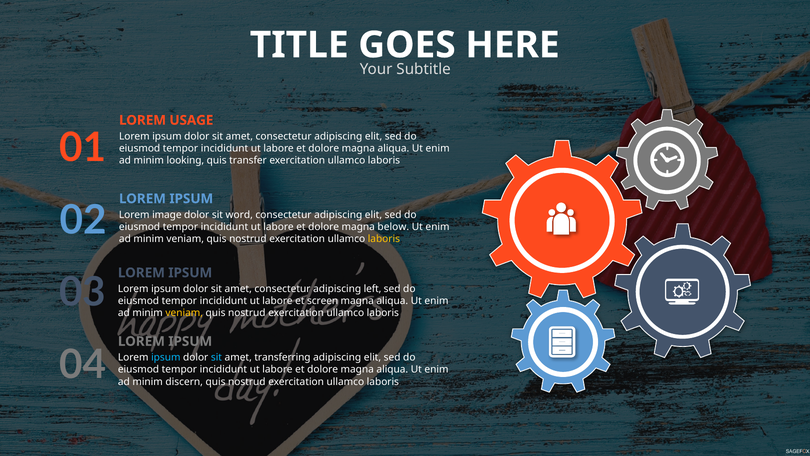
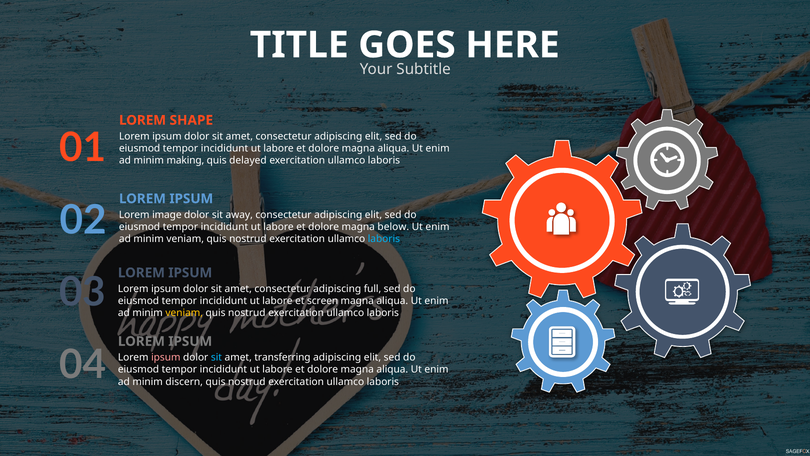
USAGE: USAGE -> SHAPE
looking: looking -> making
transfer: transfer -> delayed
word: word -> away
laboris at (384, 239) colour: yellow -> light blue
left: left -> full
ipsum at (166, 357) colour: light blue -> pink
